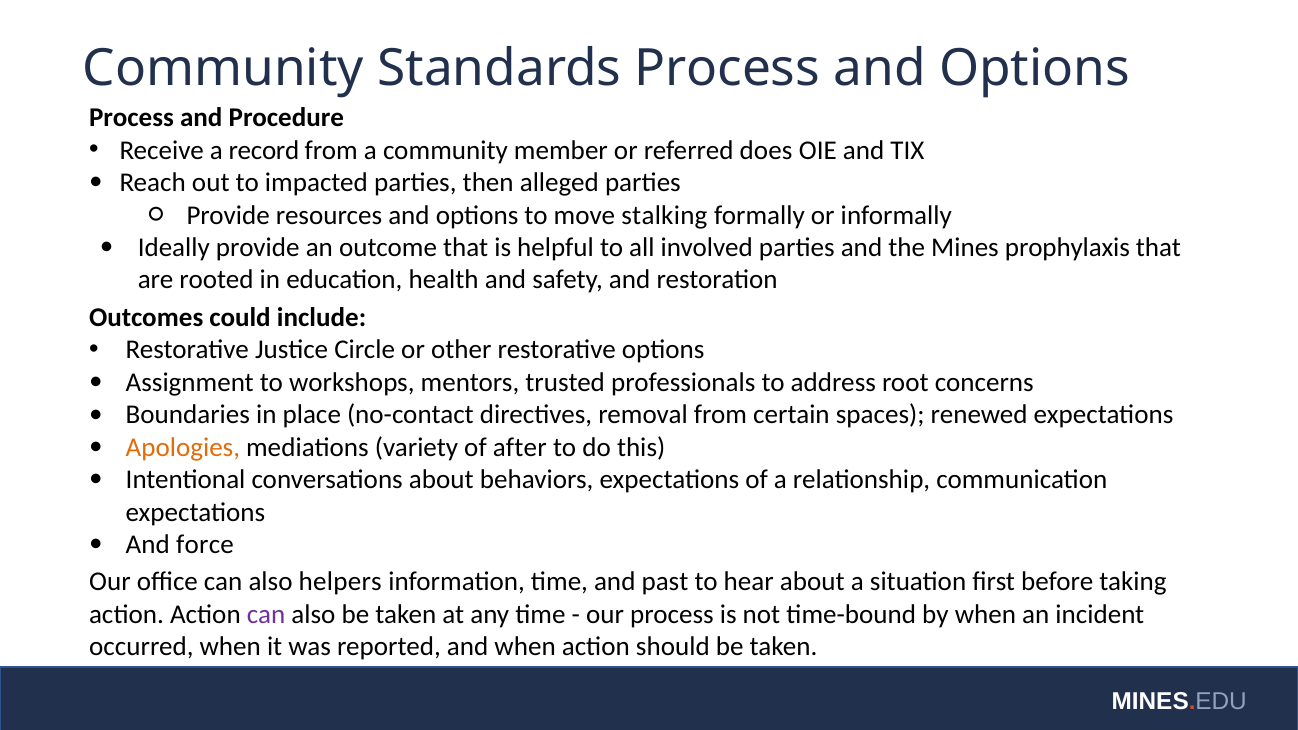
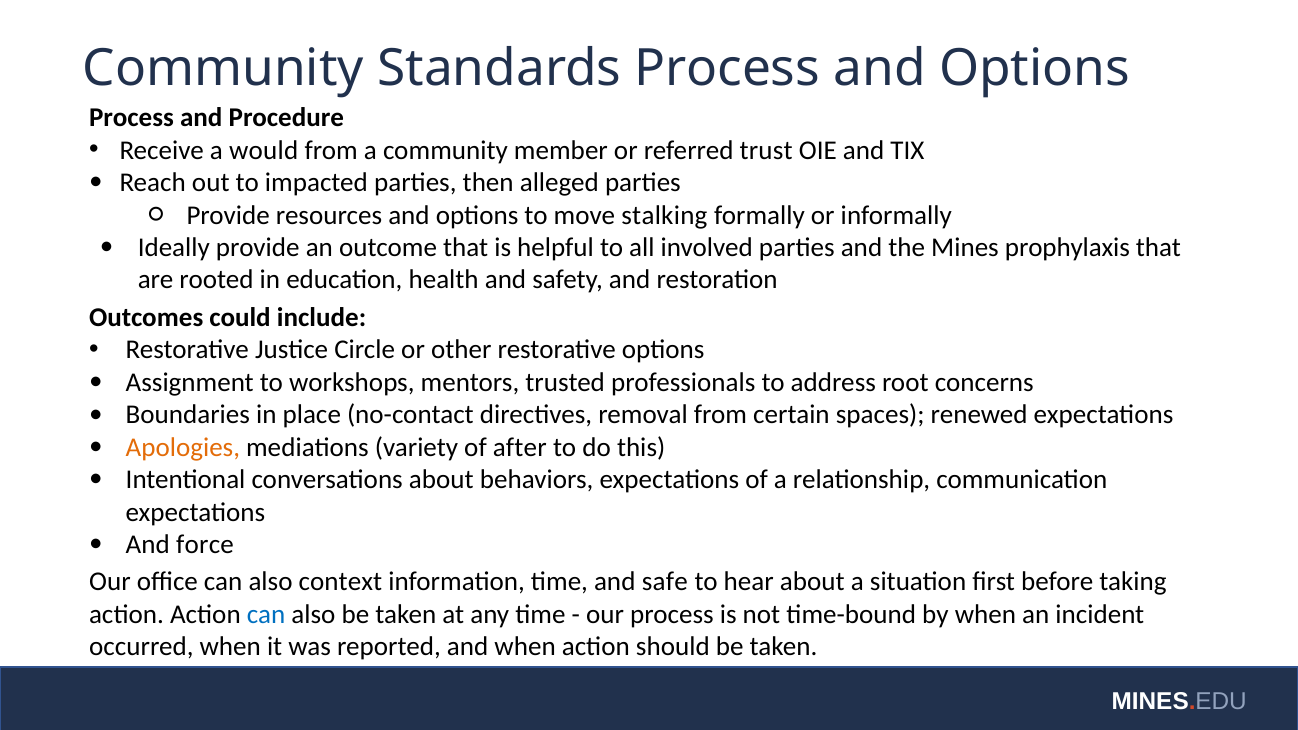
record: record -> would
does: does -> trust
helpers: helpers -> context
past: past -> safe
can at (266, 614) colour: purple -> blue
